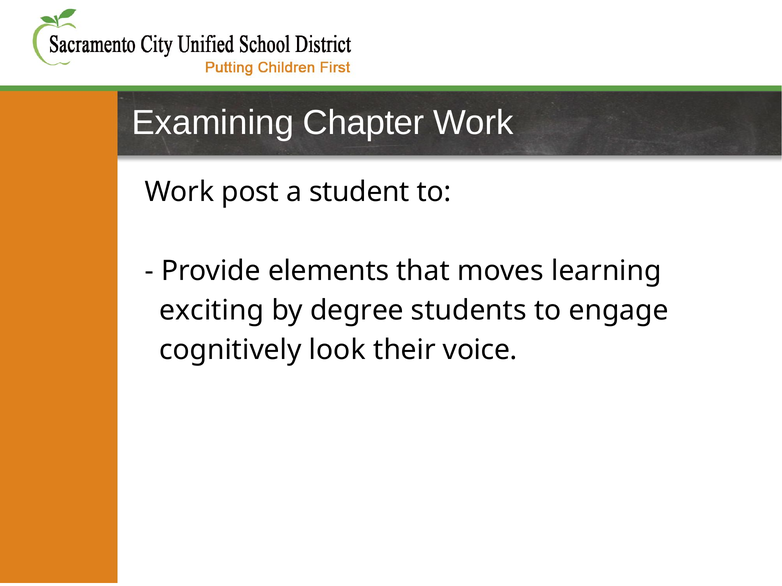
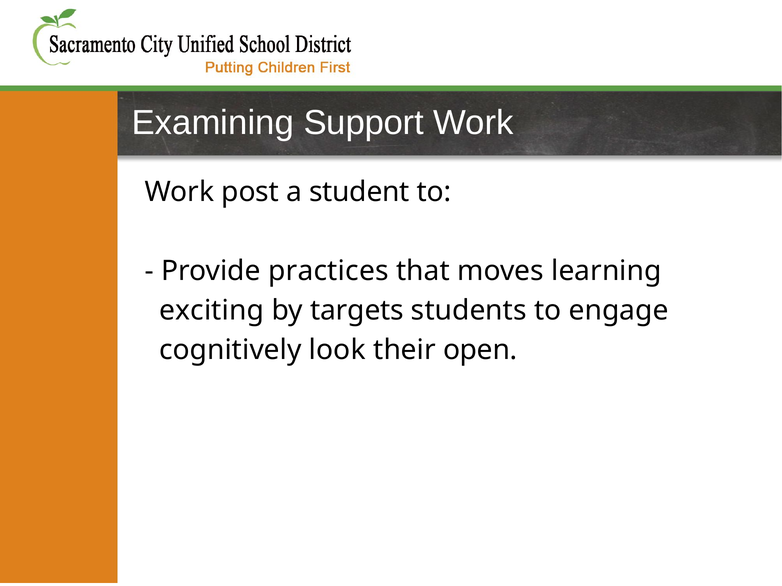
Chapter: Chapter -> Support
elements: elements -> practices
degree: degree -> targets
voice: voice -> open
